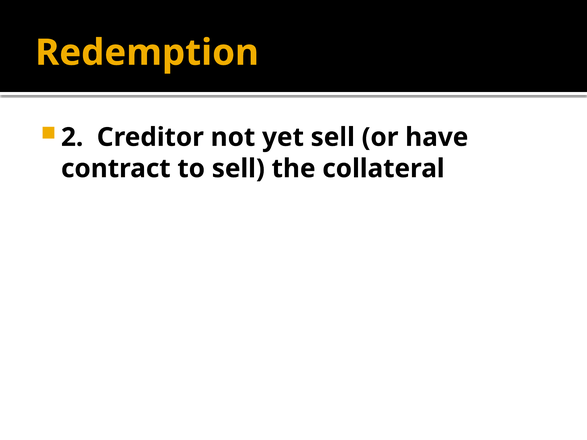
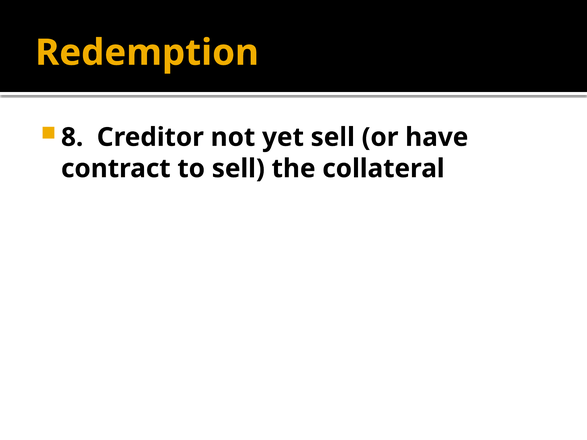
2: 2 -> 8
